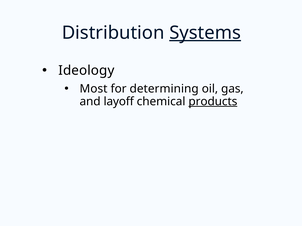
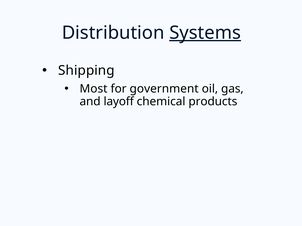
Ideology: Ideology -> Shipping
determining: determining -> government
products underline: present -> none
